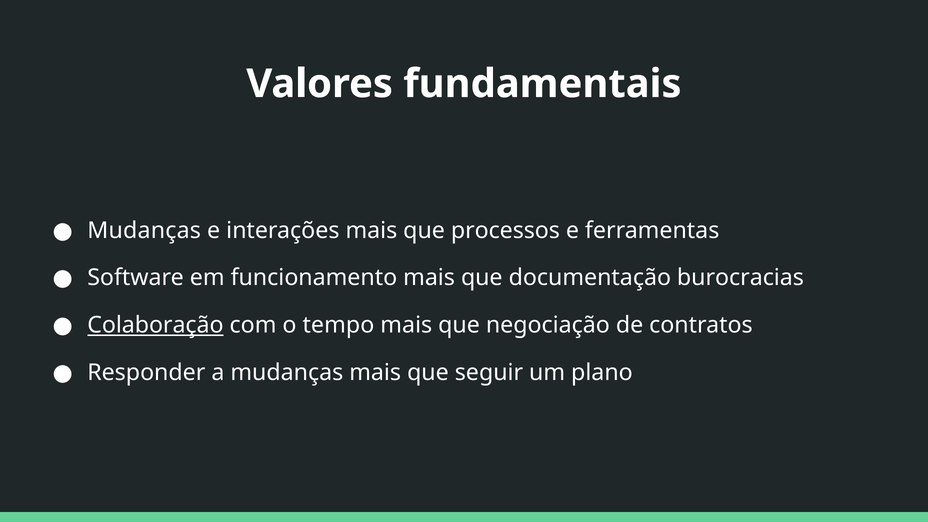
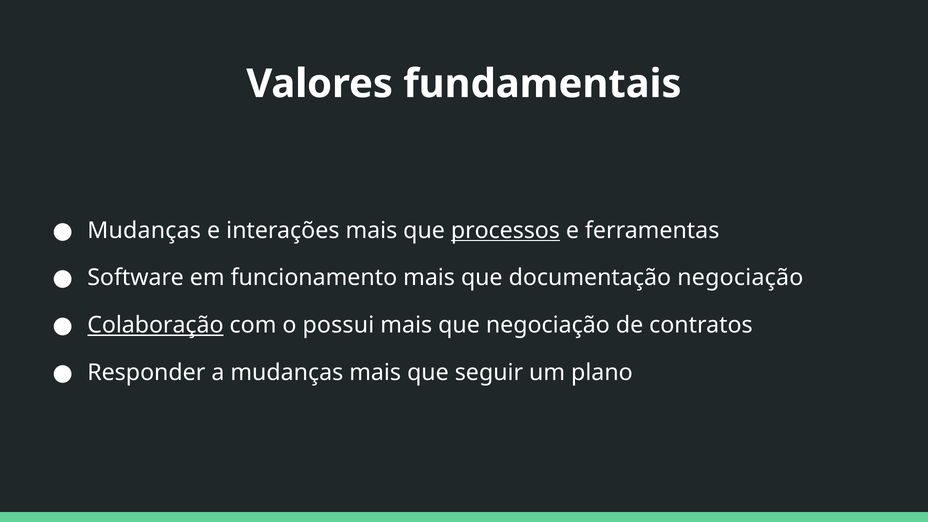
processos underline: none -> present
documentação burocracias: burocracias -> negociação
tempo: tempo -> possui
